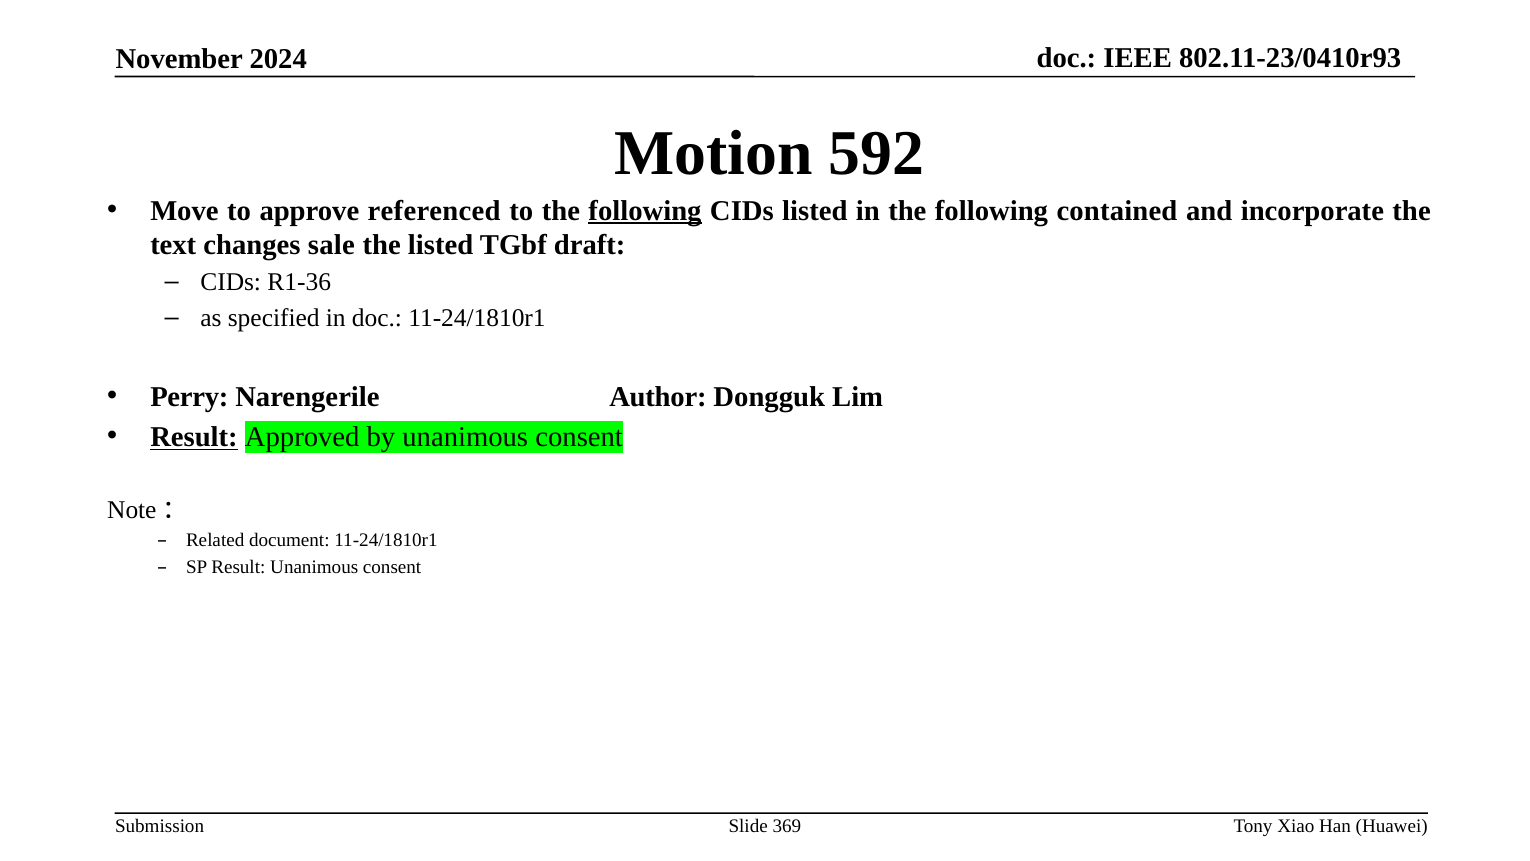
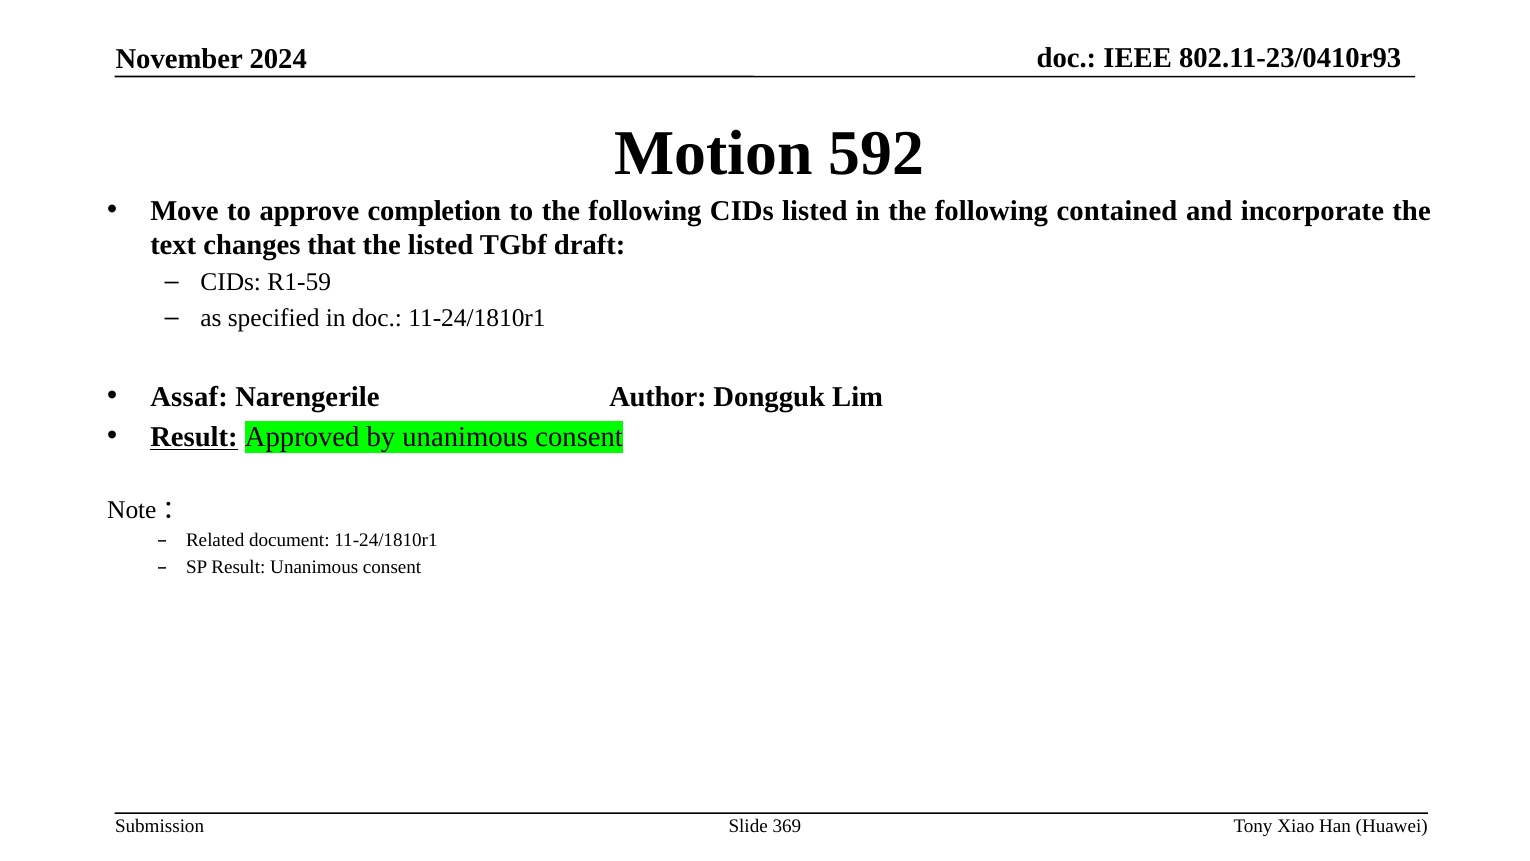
referenced: referenced -> completion
following at (645, 211) underline: present -> none
sale: sale -> that
R1-36: R1-36 -> R1-59
Perry: Perry -> Assaf
